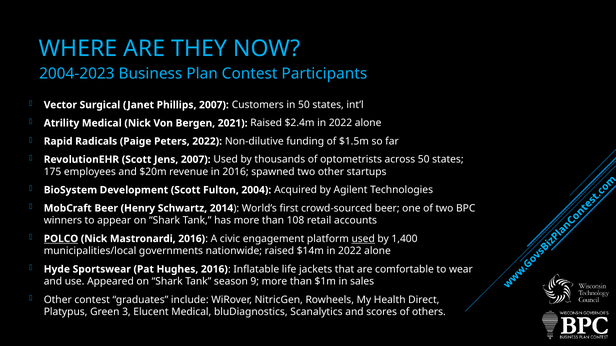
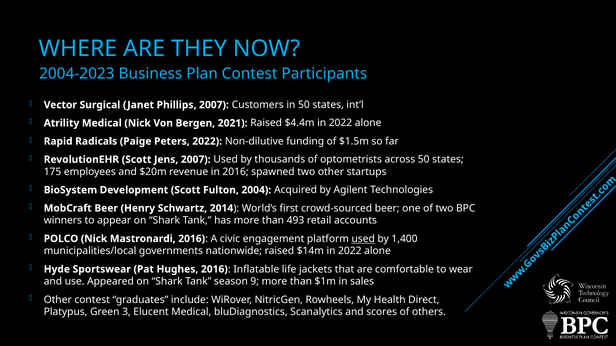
$2.4m: $2.4m -> $4.4m
108: 108 -> 493
POLCO underline: present -> none
